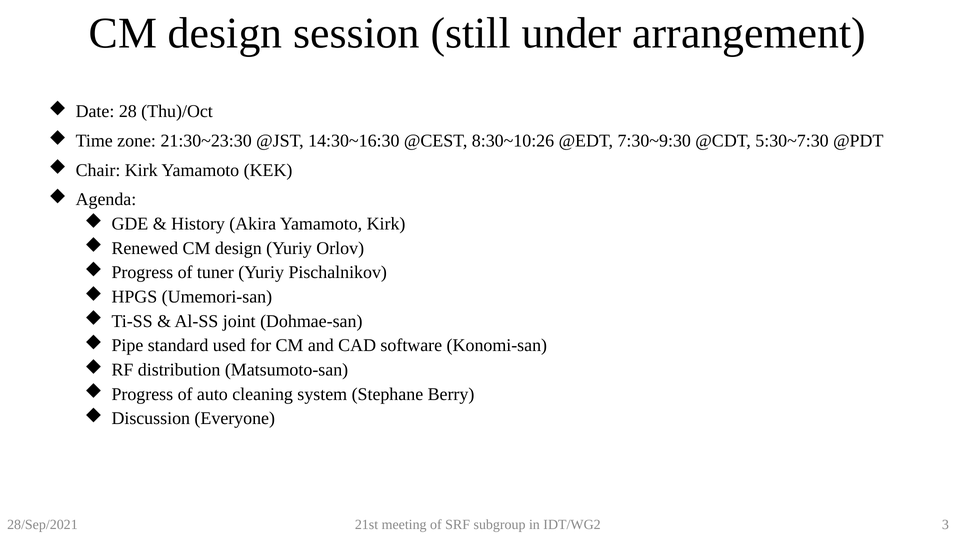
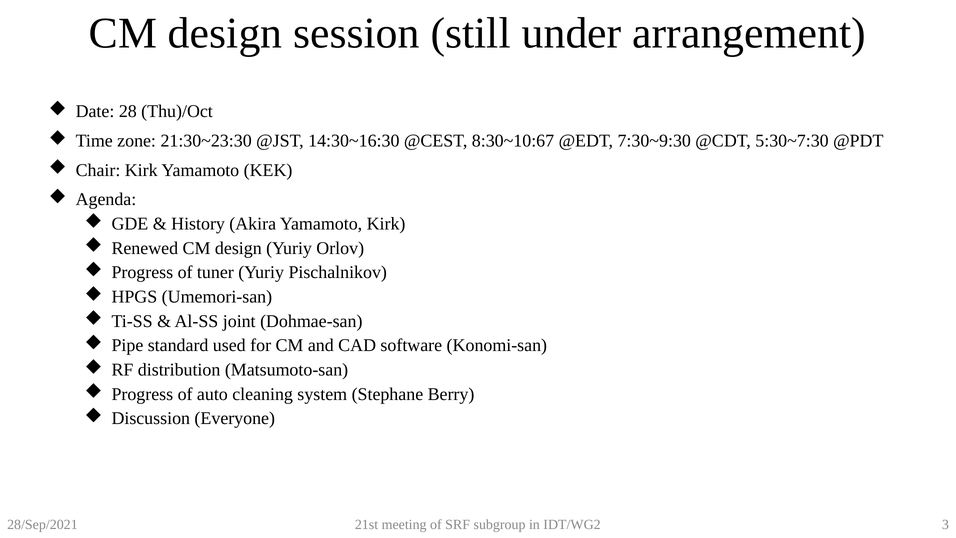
8:30~10:26: 8:30~10:26 -> 8:30~10:67
